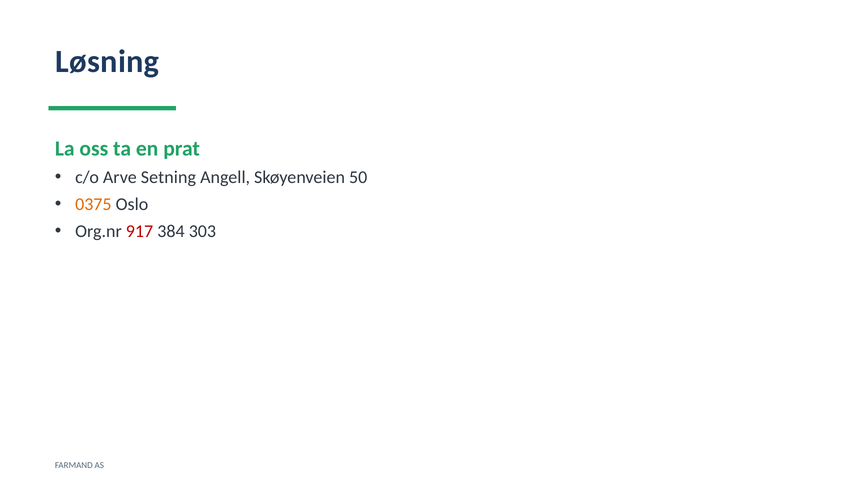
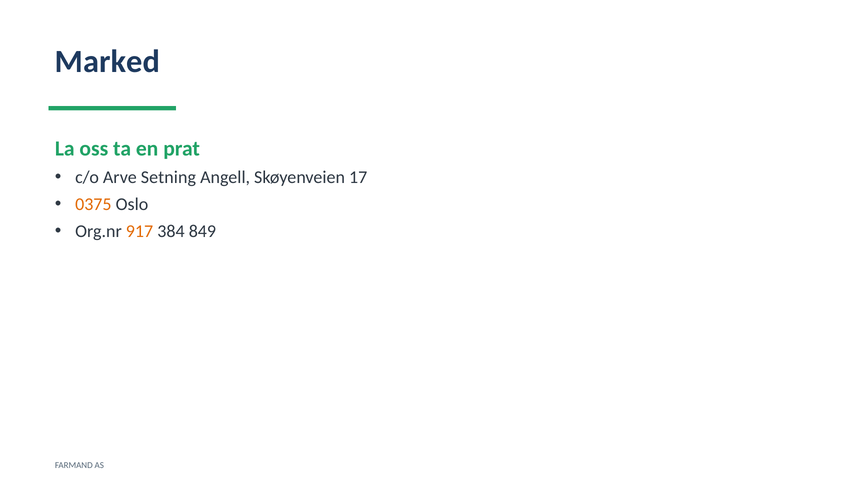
Løsning: Løsning -> Marked
50: 50 -> 17
917 colour: red -> orange
303: 303 -> 849
